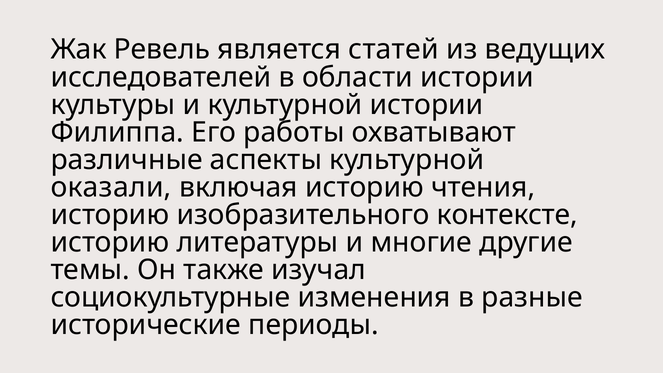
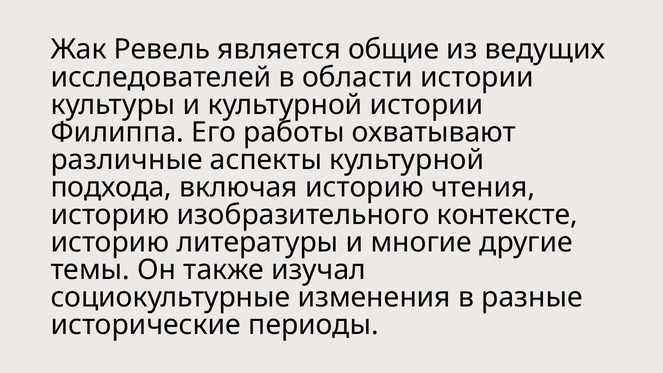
статей: статей -> общие
оказали: оказали -> подхода
